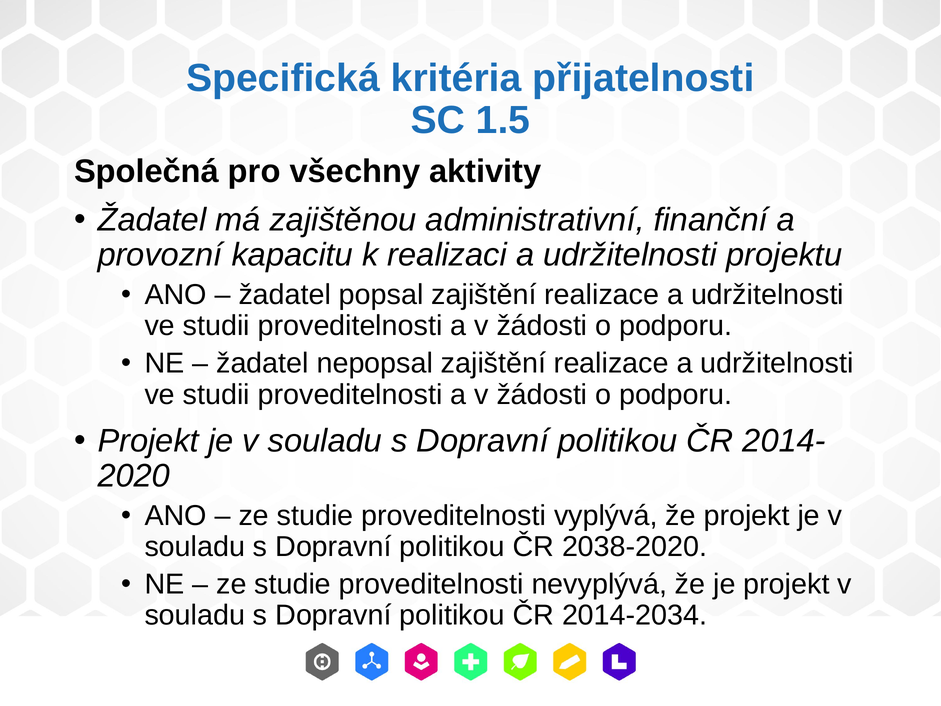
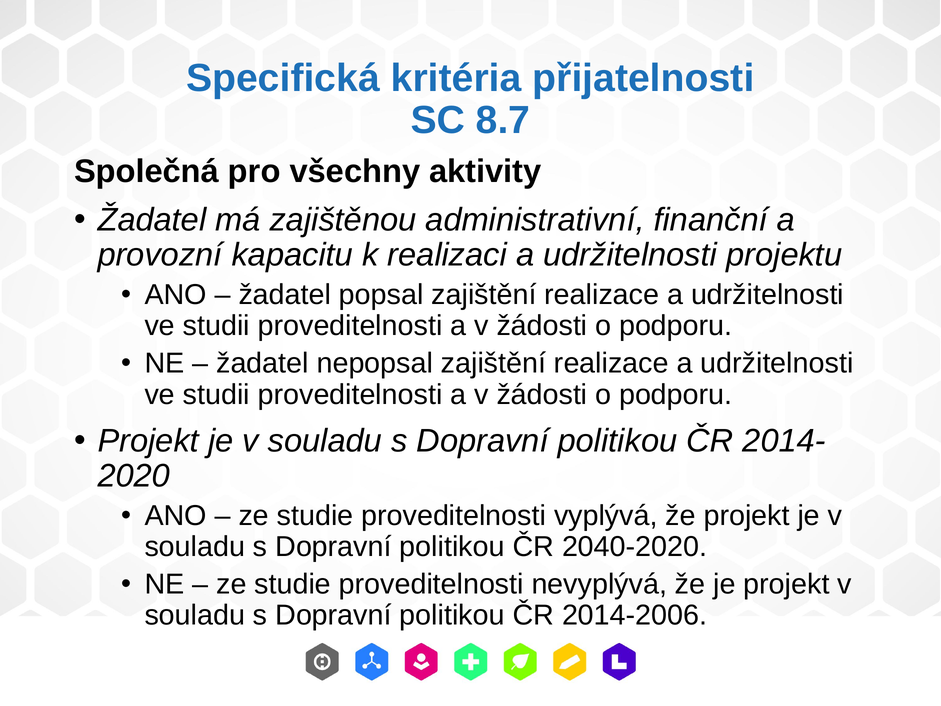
1.5: 1.5 -> 8.7
2038-2020: 2038-2020 -> 2040-2020
2014-2034: 2014-2034 -> 2014-2006
